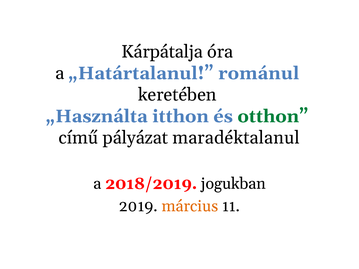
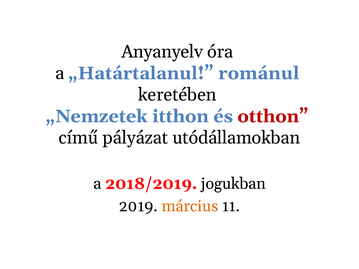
Kárpátalja: Kárpátalja -> Anyanyelv
„Használta: „Használta -> „Nemzetek
otthon colour: green -> red
maradéktalanul: maradéktalanul -> utódállamokban
